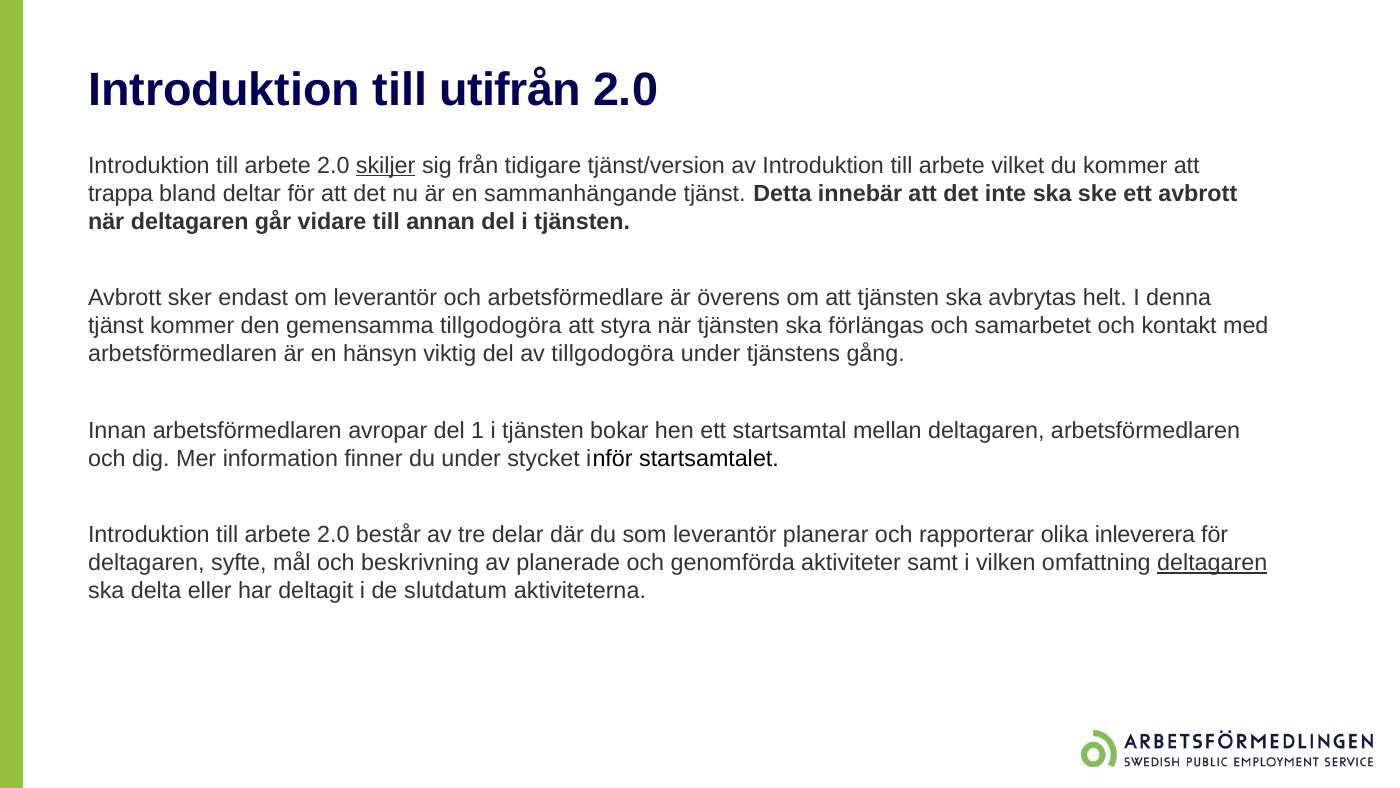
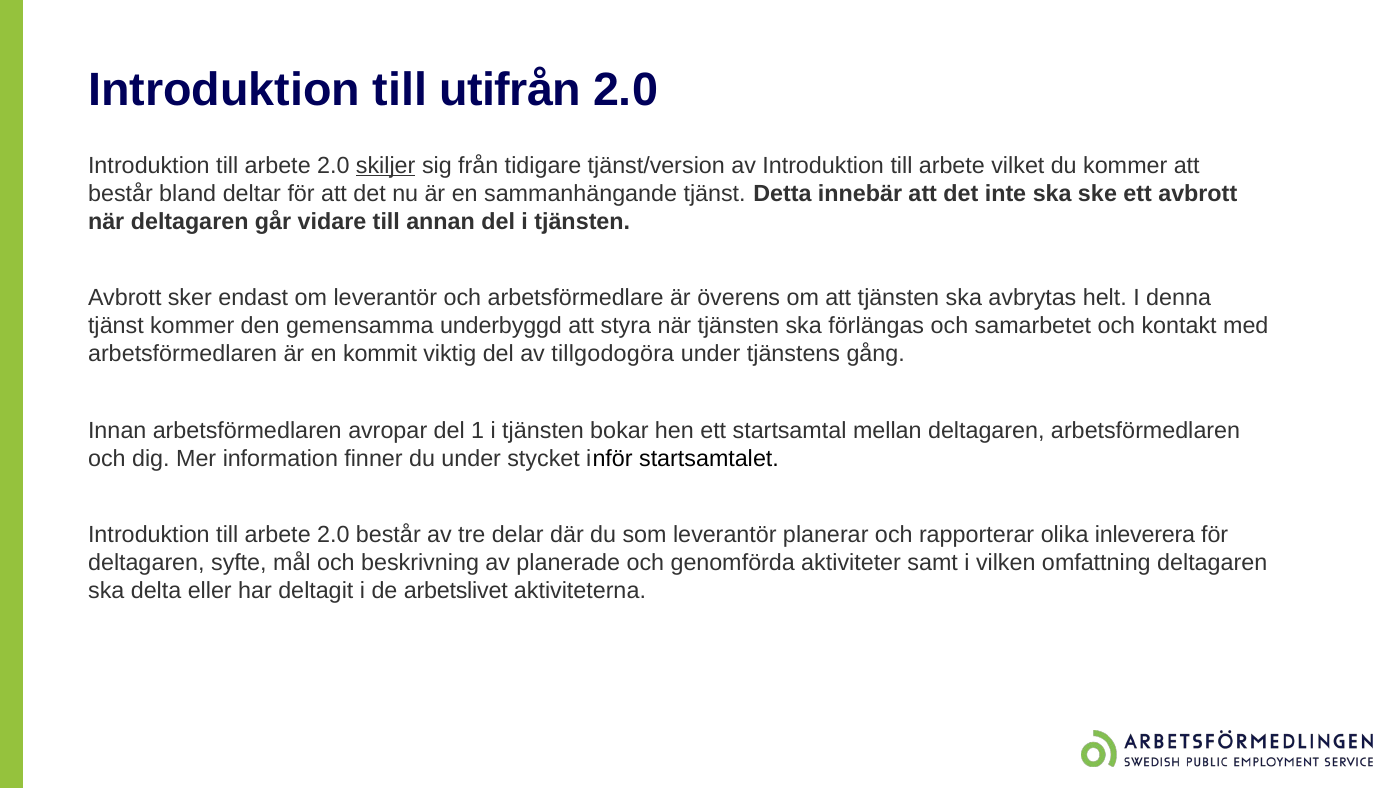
trappa at (121, 193): trappa -> består
gemensamma tillgodogöra: tillgodogöra -> underbyggd
hänsyn: hänsyn -> kommit
deltagaren at (1212, 563) underline: present -> none
slutdatum: slutdatum -> arbetslivet
